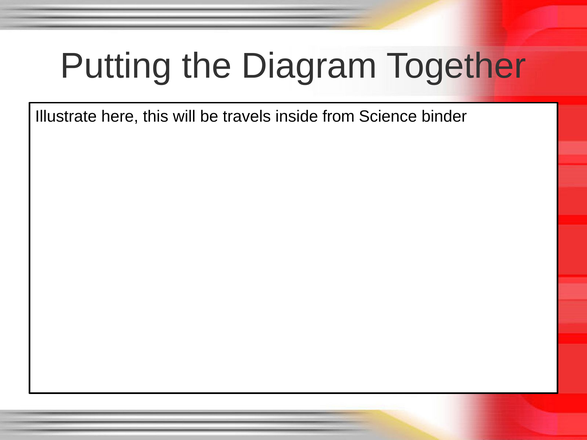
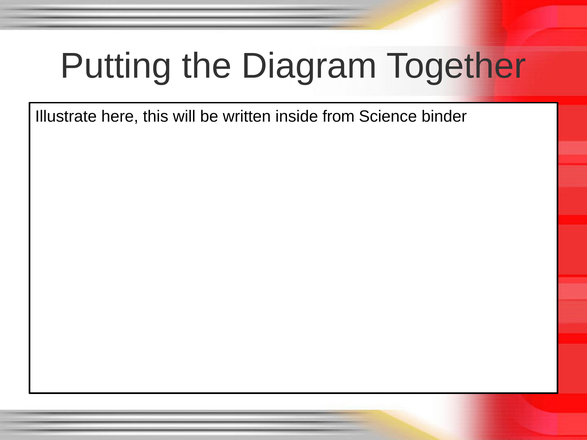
travels: travels -> written
